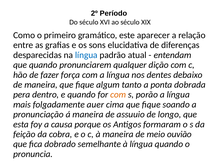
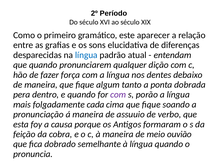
com at (118, 95) colour: orange -> purple
auer: auer -> cada
longo: longo -> verbo
